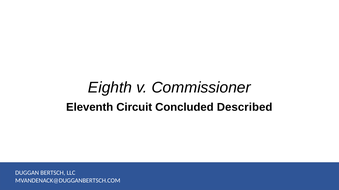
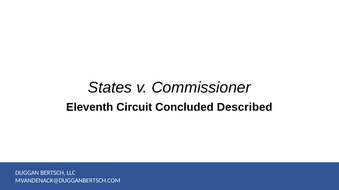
Eighth: Eighth -> States
